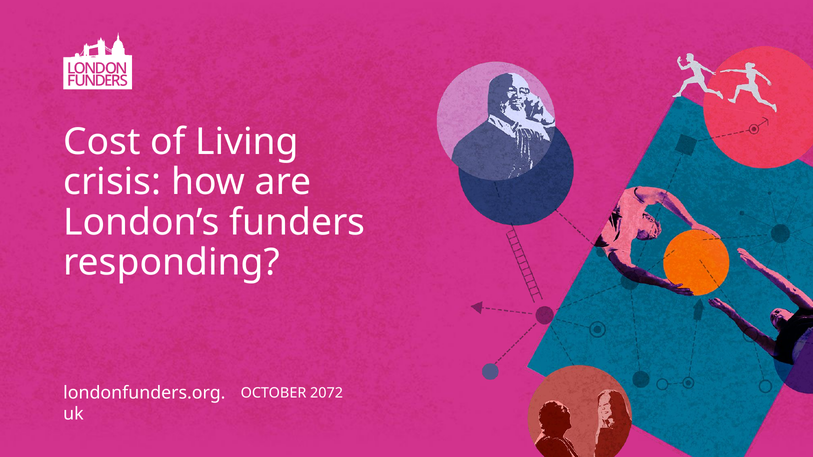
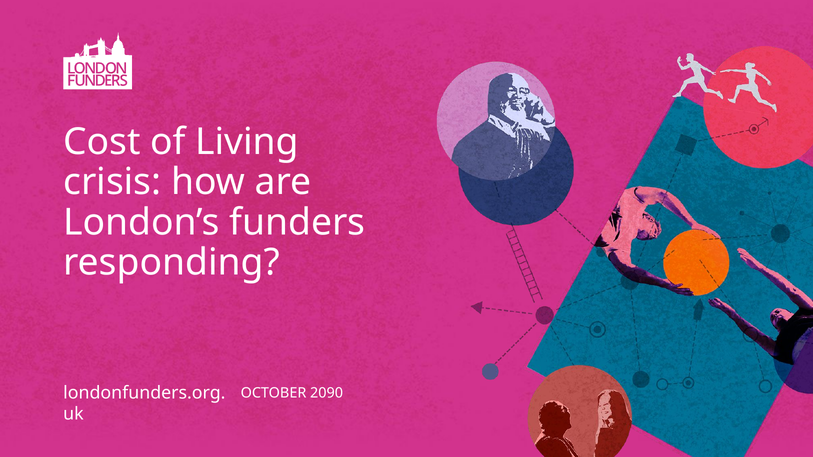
2072: 2072 -> 2090
